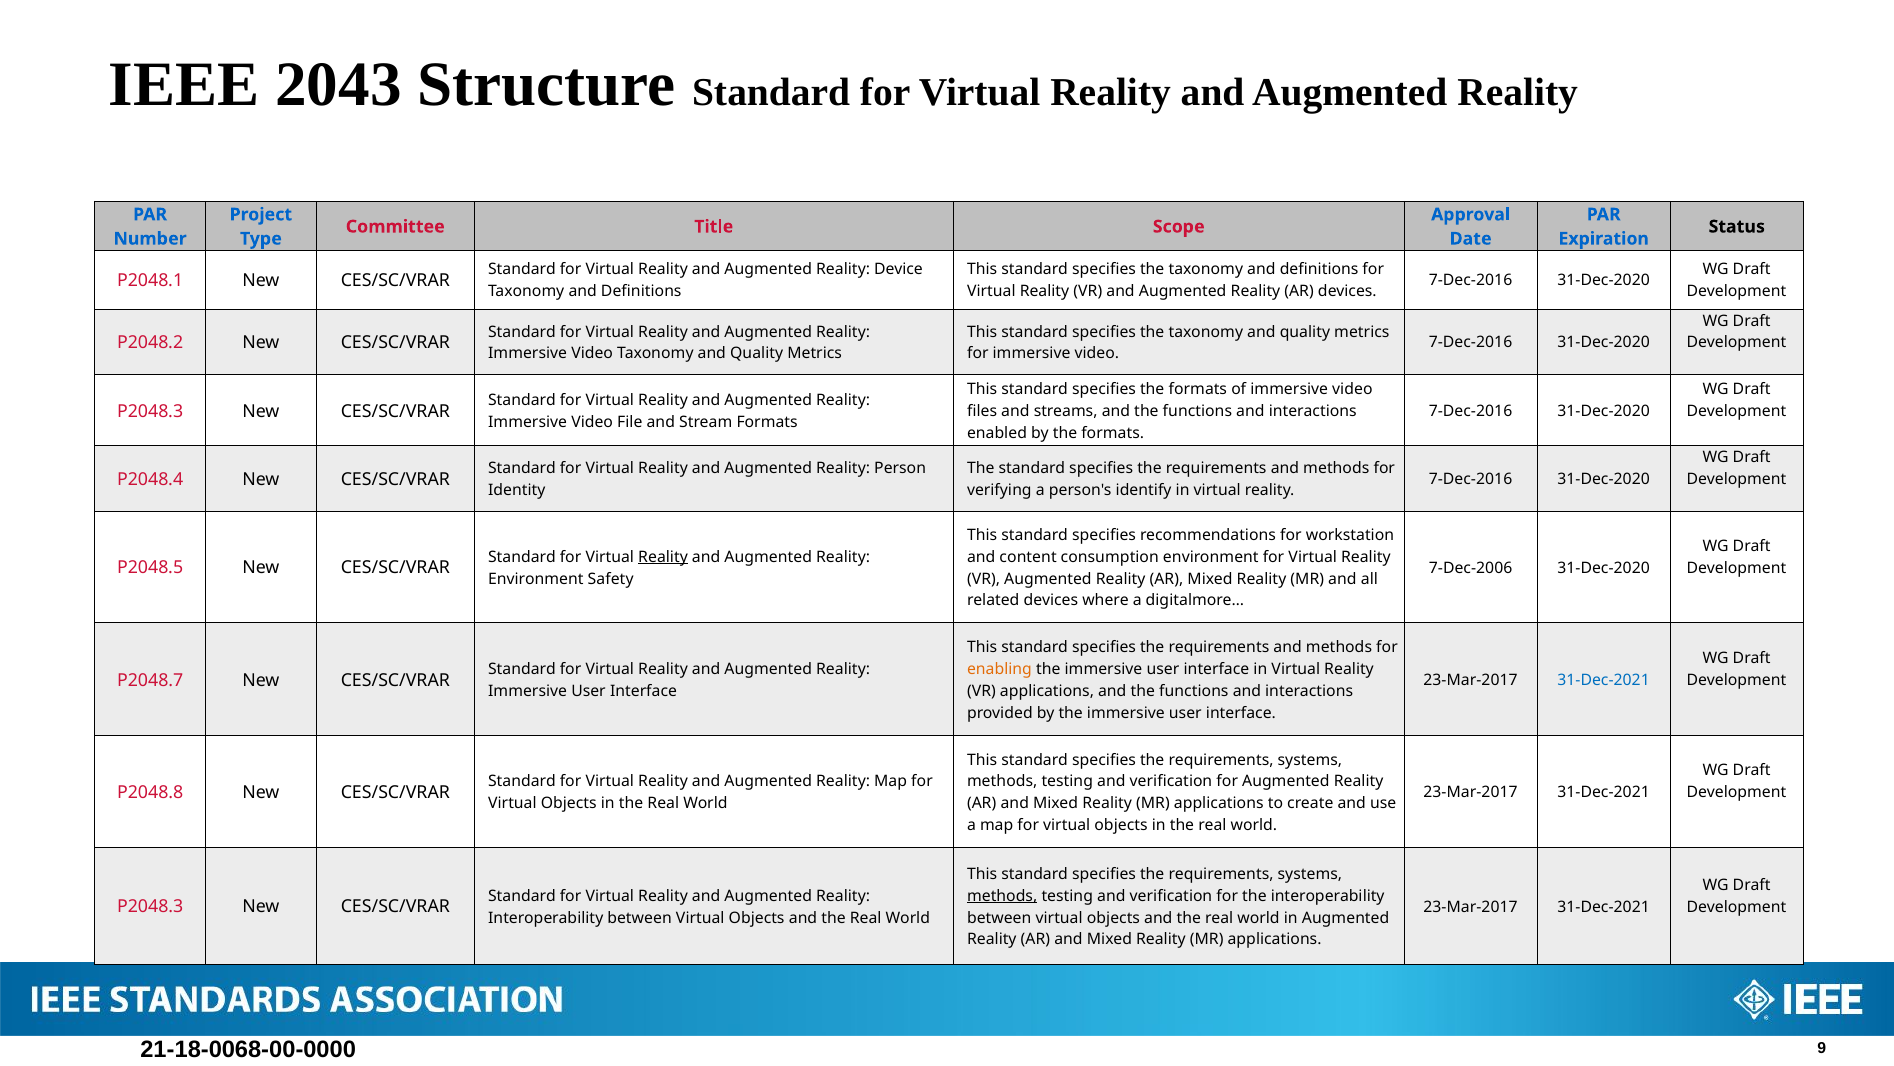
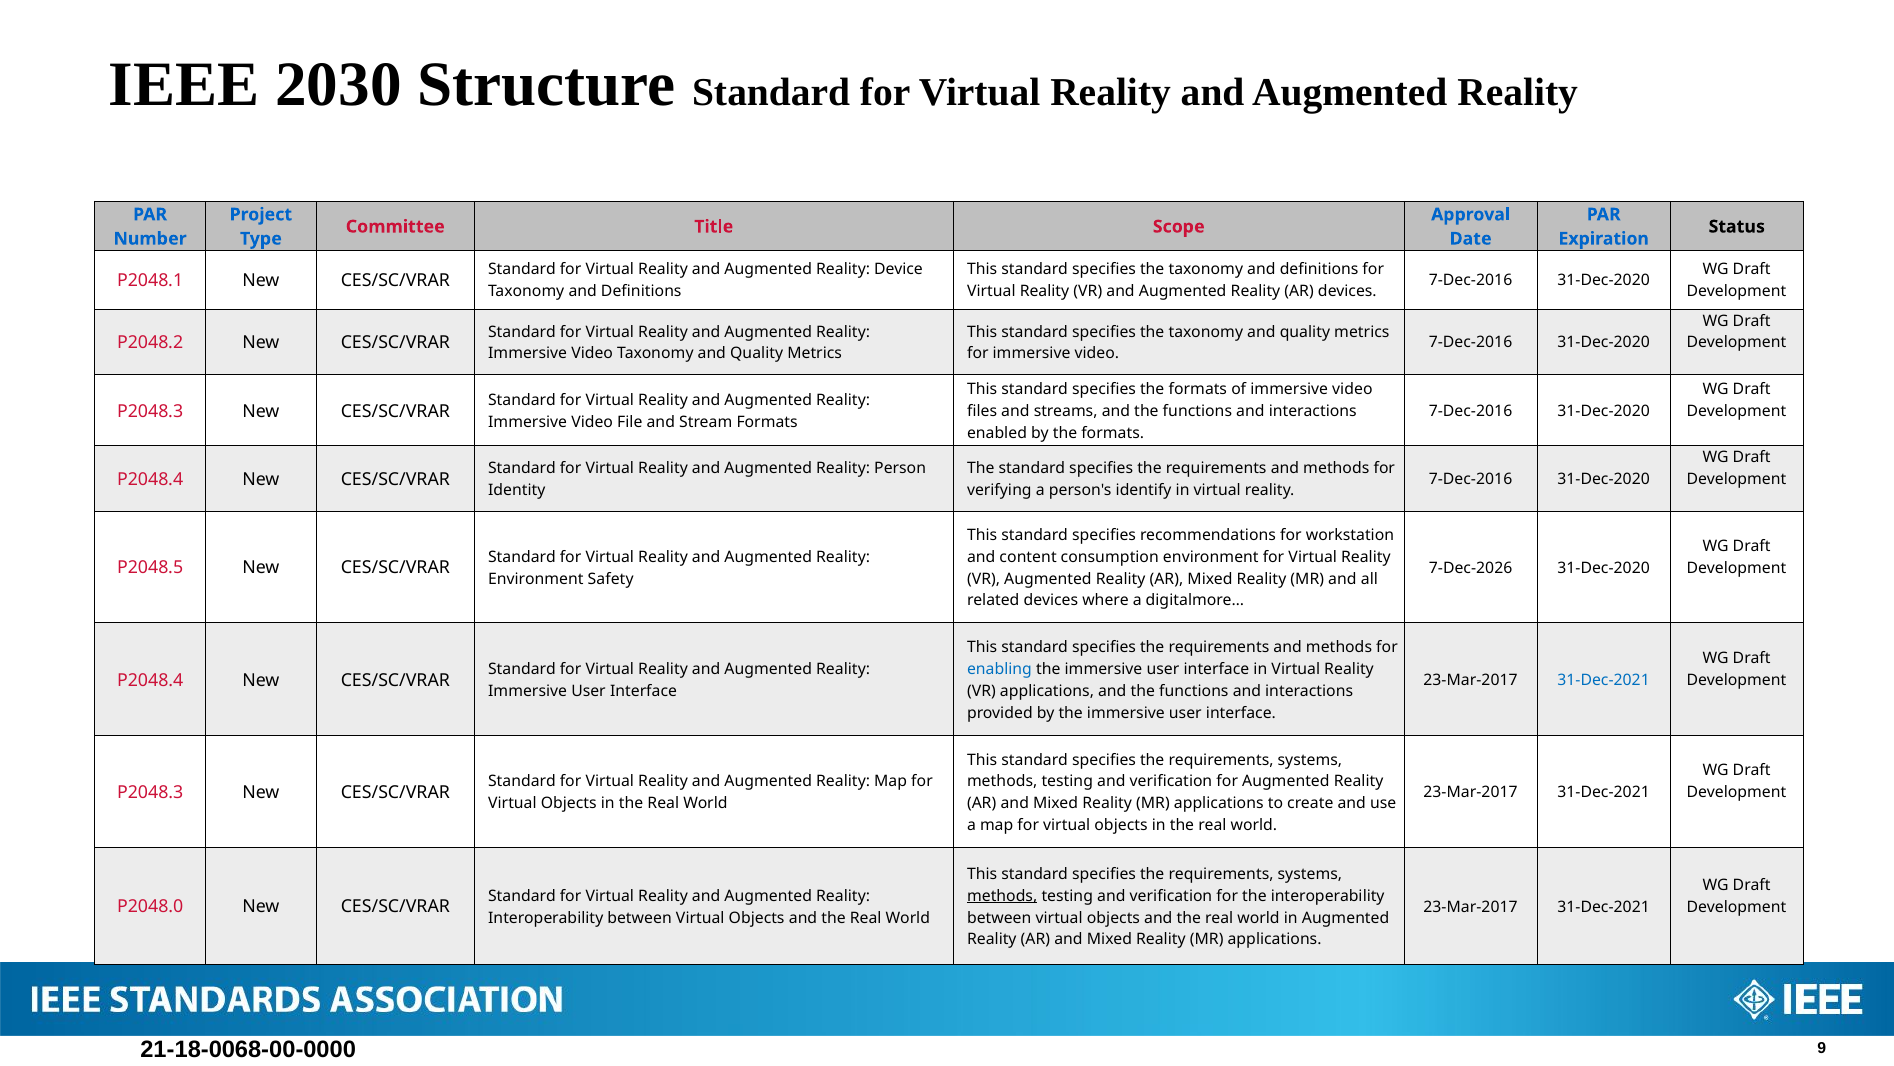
2043: 2043 -> 2030
Reality at (663, 557) underline: present -> none
7-Dec-2006: 7-Dec-2006 -> 7-Dec-2026
enabling colour: orange -> blue
P2048.7 at (150, 680): P2048.7 -> P2048.4
P2048.8 at (150, 792): P2048.8 -> P2048.3
P2048.3 at (150, 906): P2048.3 -> P2048.0
